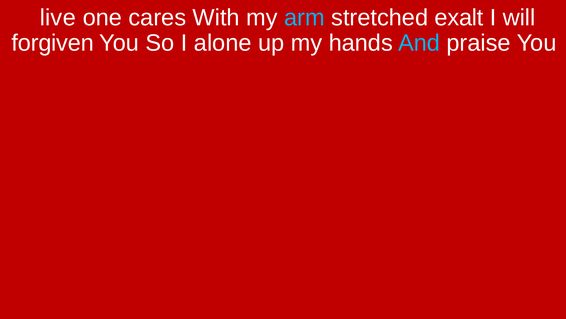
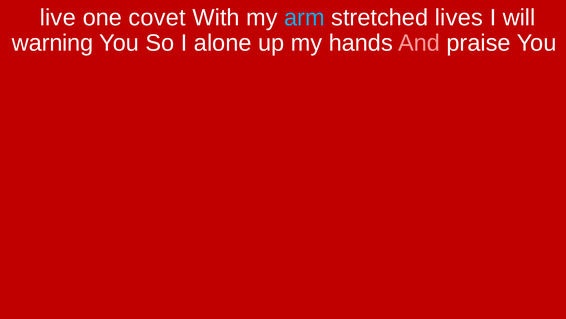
cares: cares -> covet
exalt: exalt -> lives
forgiven: forgiven -> warning
And colour: light blue -> pink
